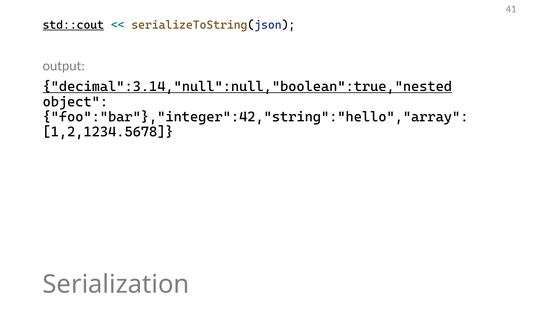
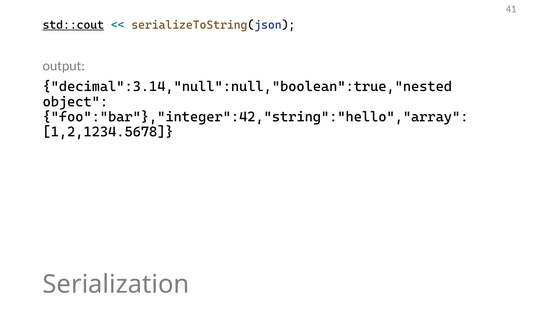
decimal":3.14,"null":null,"boolean":true,"nested underline: present -> none
